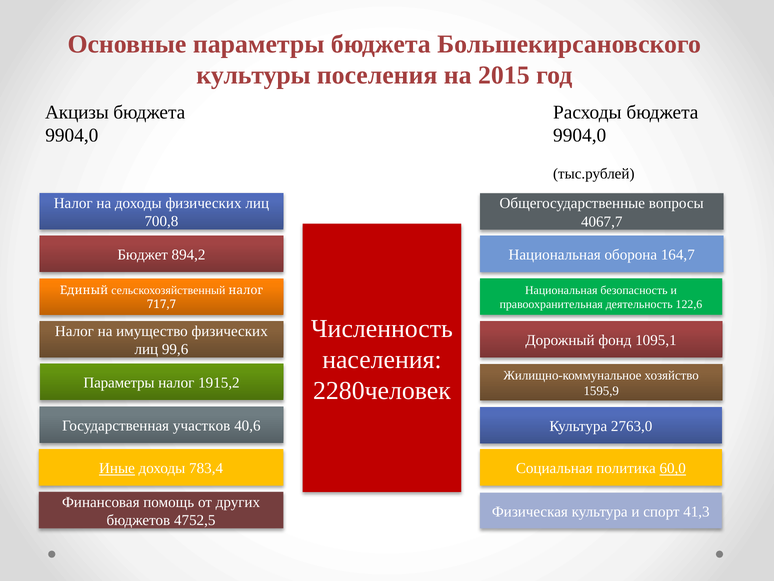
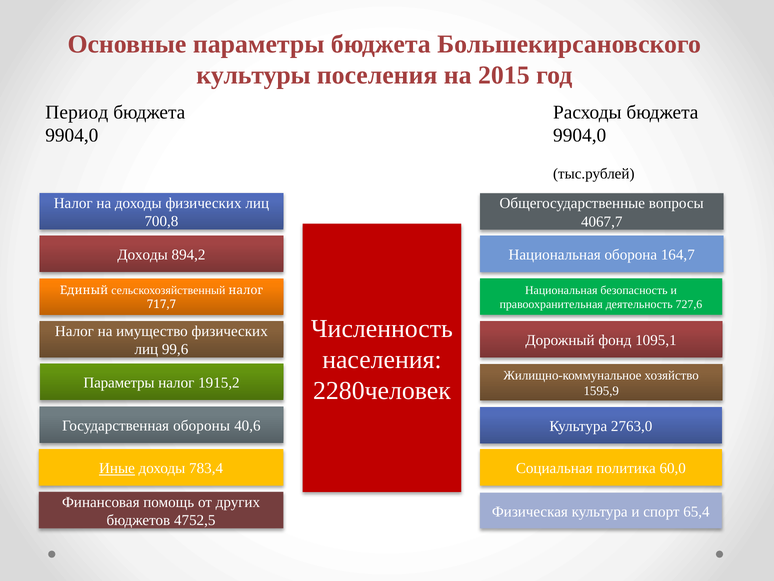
Акцизы: Акцизы -> Период
Бюджет at (143, 255): Бюджет -> Доходы
122,6: 122,6 -> 727,6
участков: участков -> обороны
60,0 underline: present -> none
41,3: 41,3 -> 65,4
